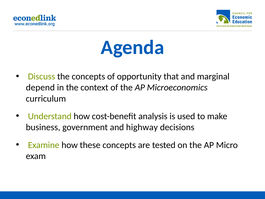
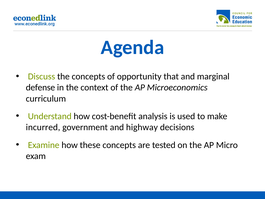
depend: depend -> defense
business: business -> incurred
